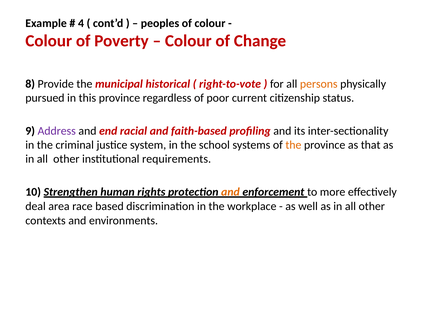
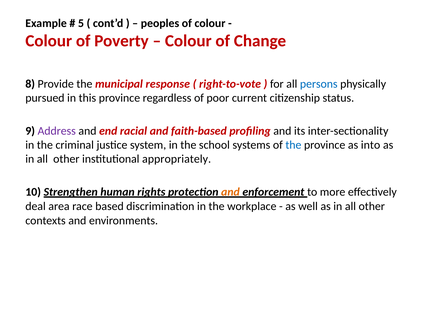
4: 4 -> 5
historical: historical -> response
persons colour: orange -> blue
the at (293, 145) colour: orange -> blue
that: that -> into
requirements: requirements -> appropriately
